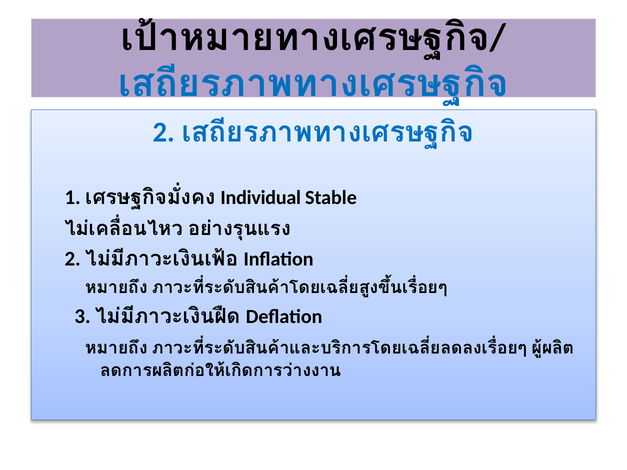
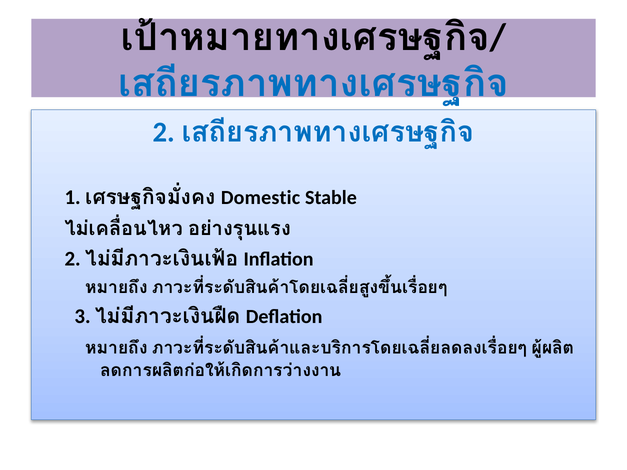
Individual: Individual -> Domestic
